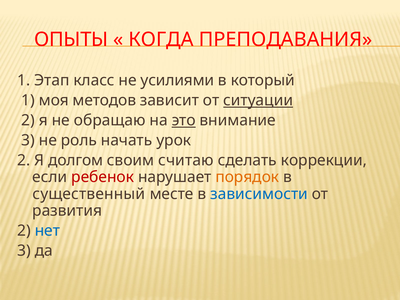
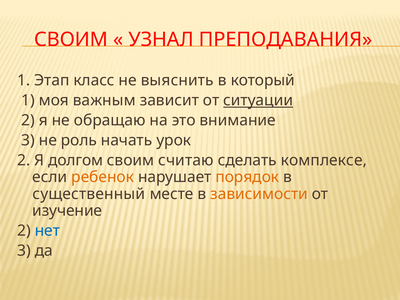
ОПЫТЫ at (71, 40): ОПЫТЫ -> СВОИМ
КОГДА: КОГДА -> УЗНАЛ
усилиями: усилиями -> выяснить
методов: методов -> важным
это underline: present -> none
коррекции: коррекции -> комплексе
ребенок colour: red -> orange
зависимости colour: blue -> orange
развития: развития -> изучение
